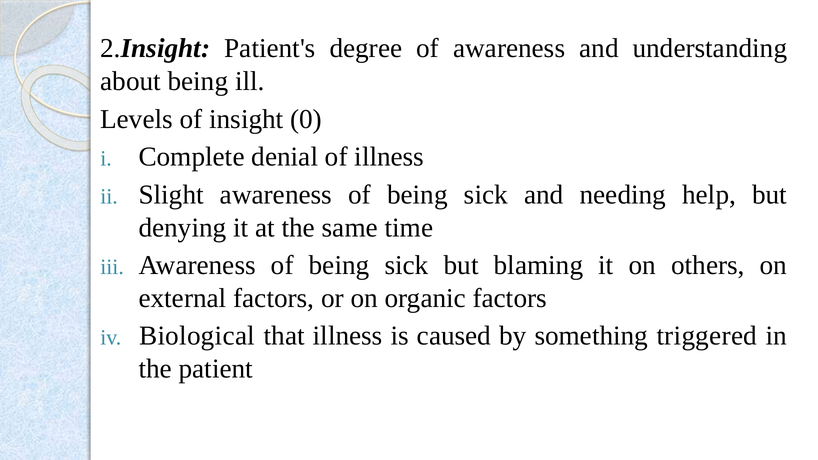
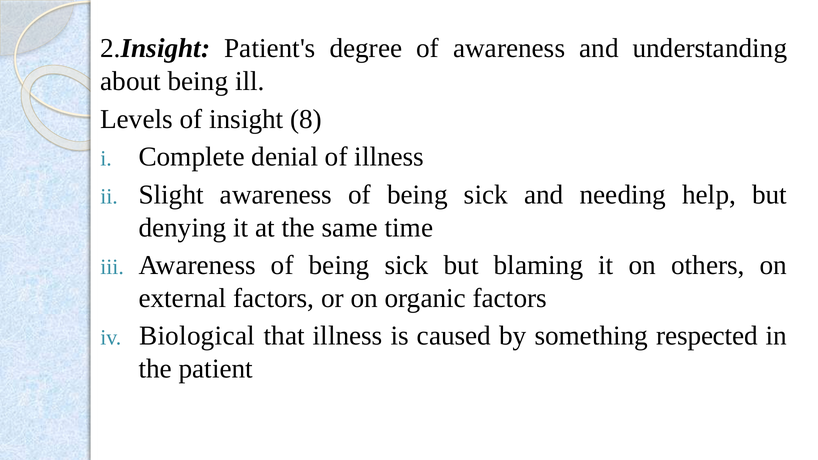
0: 0 -> 8
triggered: triggered -> respected
